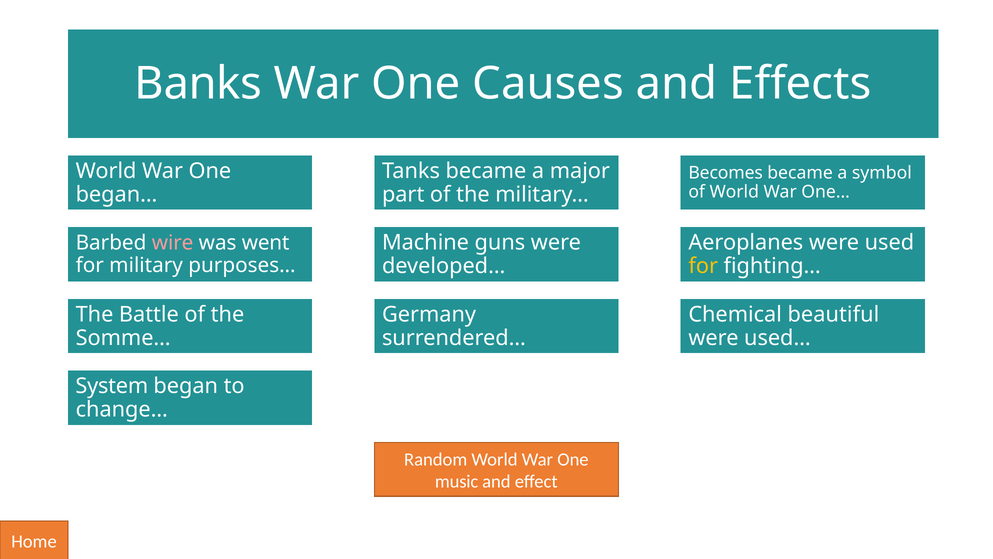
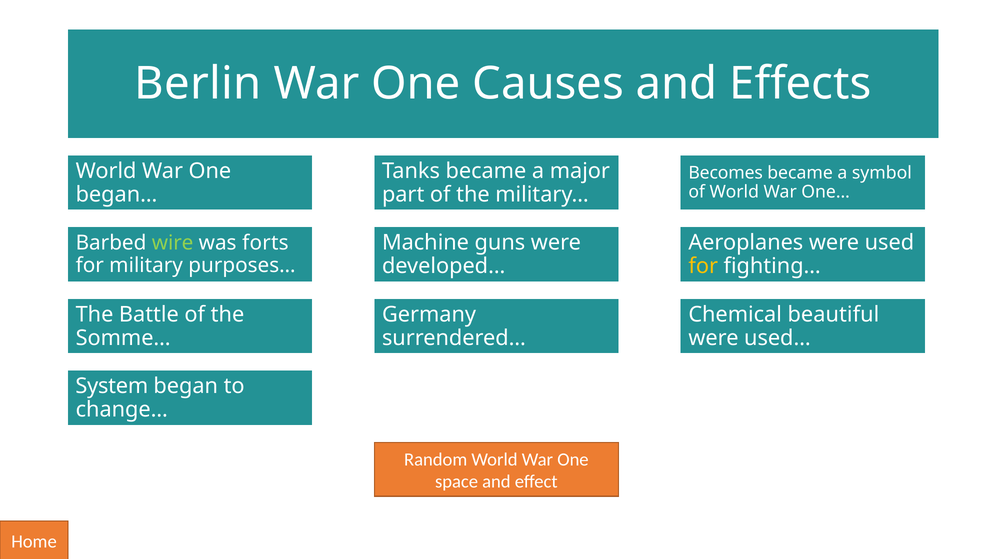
Banks: Banks -> Berlin
wire colour: pink -> light green
went: went -> forts
music: music -> space
